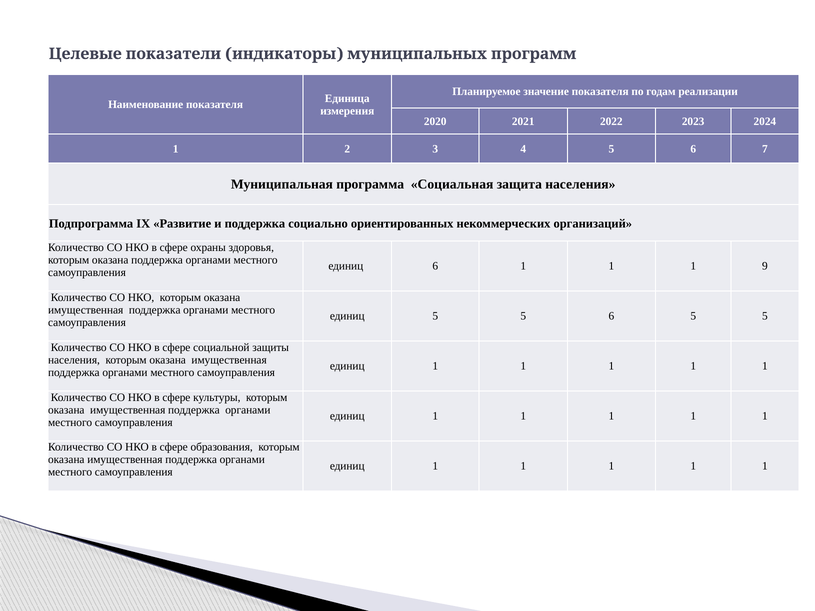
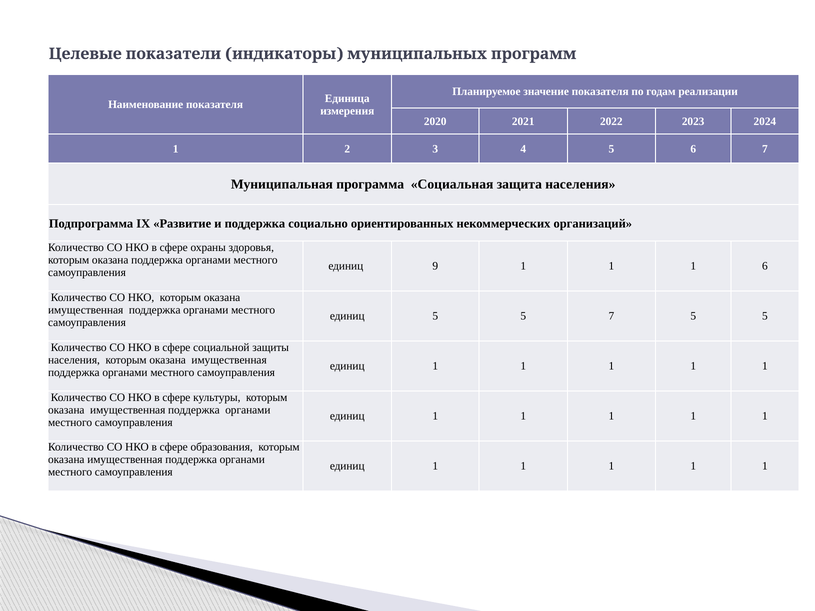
единиц 6: 6 -> 9
1 9: 9 -> 6
5 5 6: 6 -> 7
